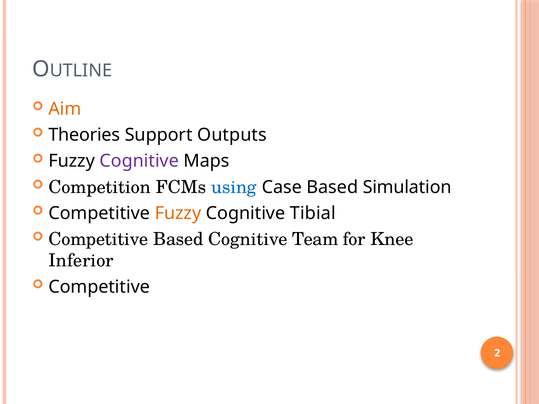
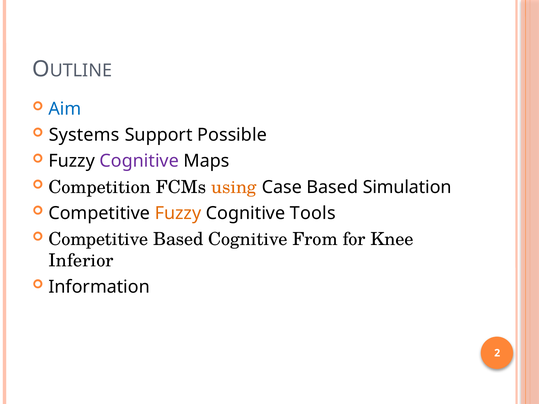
Aim colour: orange -> blue
Theories: Theories -> Systems
Outputs: Outputs -> Possible
using colour: blue -> orange
Tibial: Tibial -> Tools
Team: Team -> From
Competitive at (99, 287): Competitive -> Information
